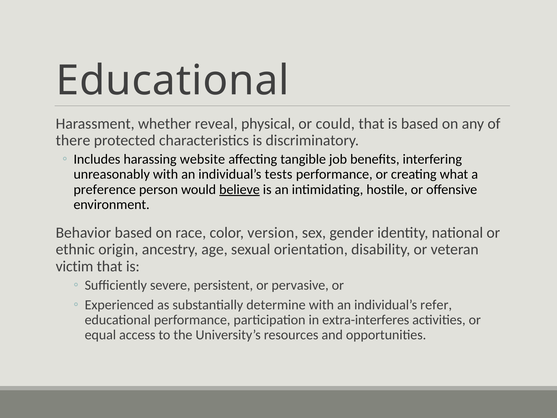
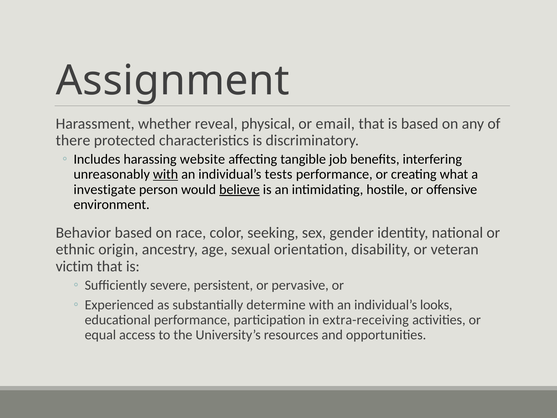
Educational at (173, 81): Educational -> Assignment
could: could -> email
with at (166, 174) underline: none -> present
preference: preference -> investigate
version: version -> seeking
refer: refer -> looks
extra-interferes: extra-interferes -> extra-receiving
